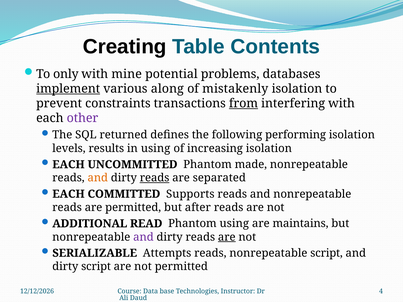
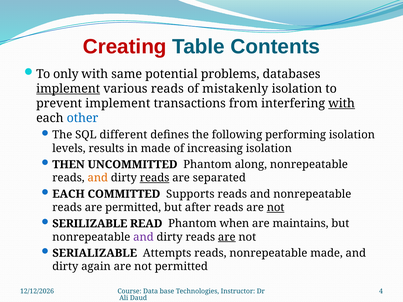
Creating colour: black -> red
mine: mine -> same
various along: along -> reads
prevent constraints: constraints -> implement
from underline: present -> none
with at (342, 104) underline: none -> present
other colour: purple -> blue
returned: returned -> different
in using: using -> made
EACH at (68, 165): EACH -> THEN
made: made -> along
not at (276, 208) underline: none -> present
ADDITIONAL: ADDITIONAL -> SERILIZABLE
Phantom using: using -> when
nonrepeatable script: script -> made
dirty script: script -> again
